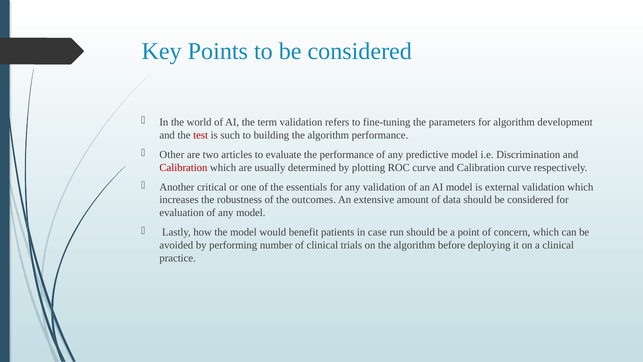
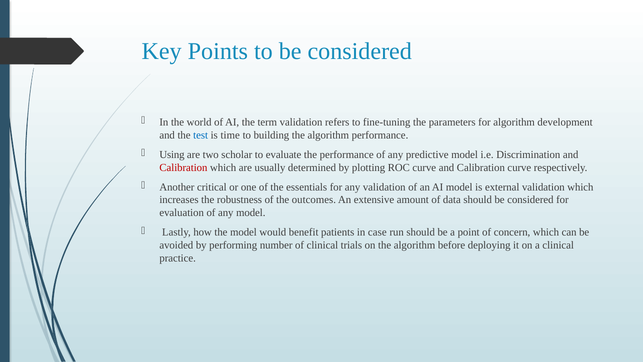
test colour: red -> blue
such: such -> time
Other: Other -> Using
articles: articles -> scholar
